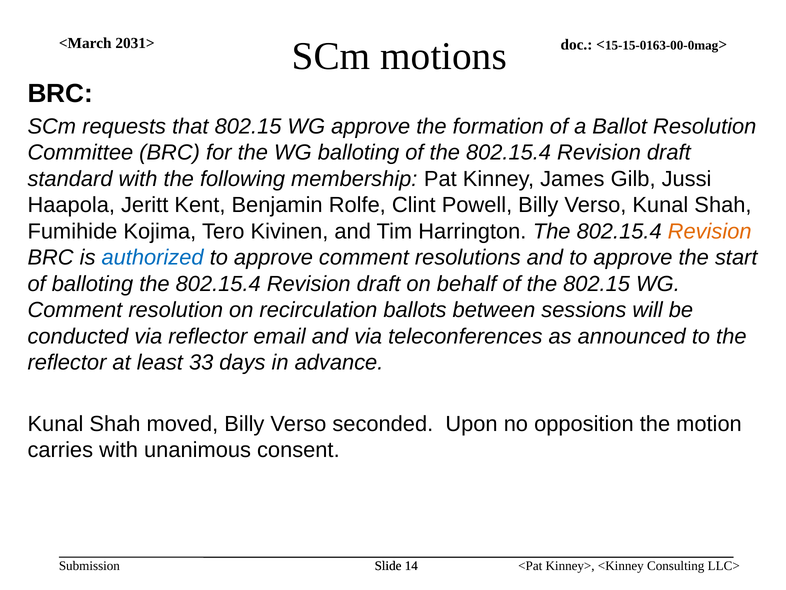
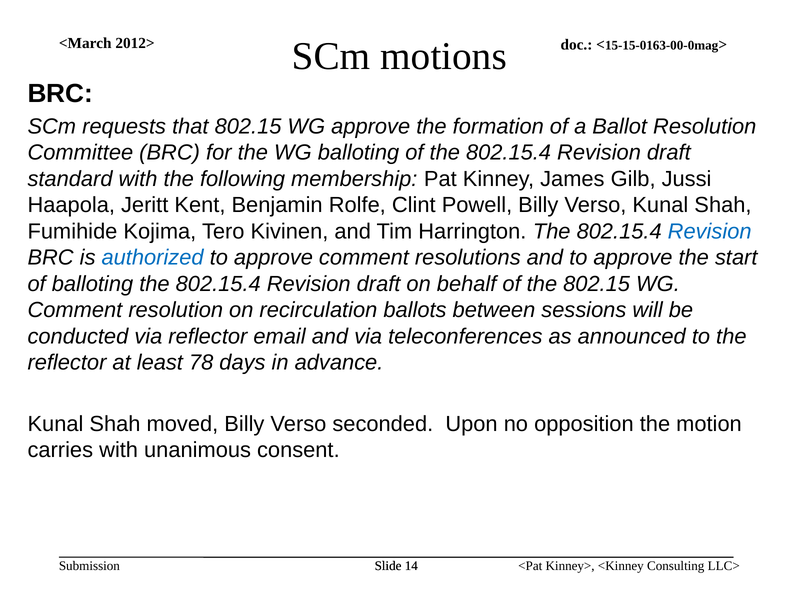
2031>: 2031> -> 2012>
Revision at (710, 231) colour: orange -> blue
33: 33 -> 78
